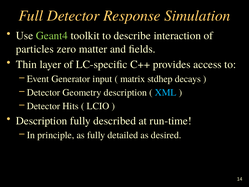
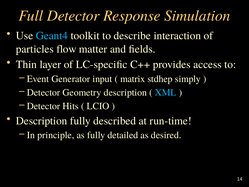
Geant4 colour: light green -> light blue
zero: zero -> flow
decays: decays -> simply
